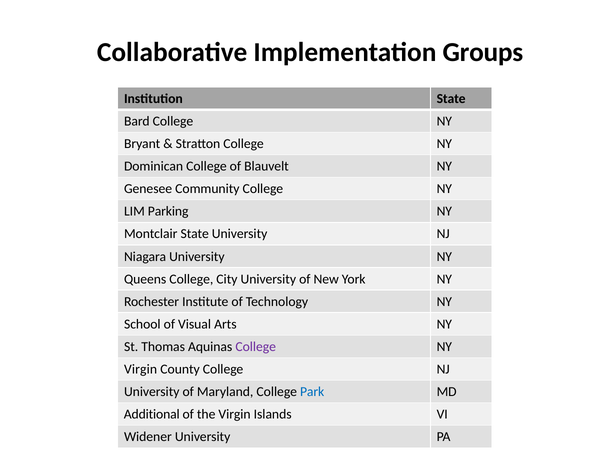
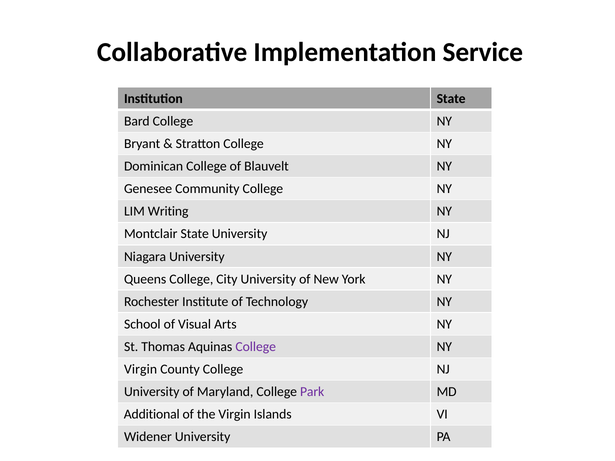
Groups: Groups -> Service
Parking: Parking -> Writing
Park colour: blue -> purple
